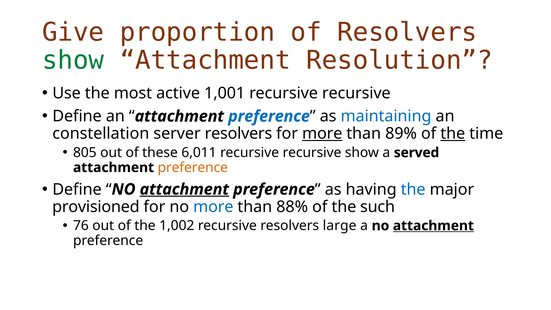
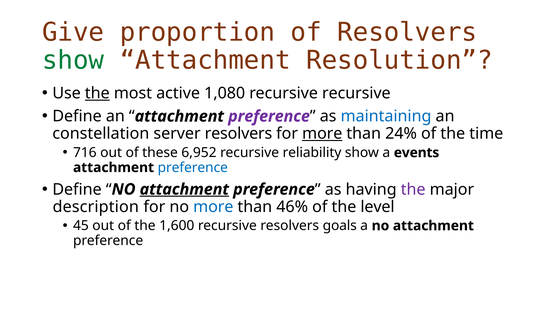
the at (97, 93) underline: none -> present
1,001: 1,001 -> 1,080
preference at (269, 116) colour: blue -> purple
89%: 89% -> 24%
the at (453, 134) underline: present -> none
805: 805 -> 716
6,011: 6,011 -> 6,952
recursive at (312, 153): recursive -> reliability
served: served -> events
preference at (193, 167) colour: orange -> blue
the at (413, 189) colour: blue -> purple
provisioned: provisioned -> description
88%: 88% -> 46%
such: such -> level
76: 76 -> 45
1,002: 1,002 -> 1,600
large: large -> goals
attachment at (433, 226) underline: present -> none
